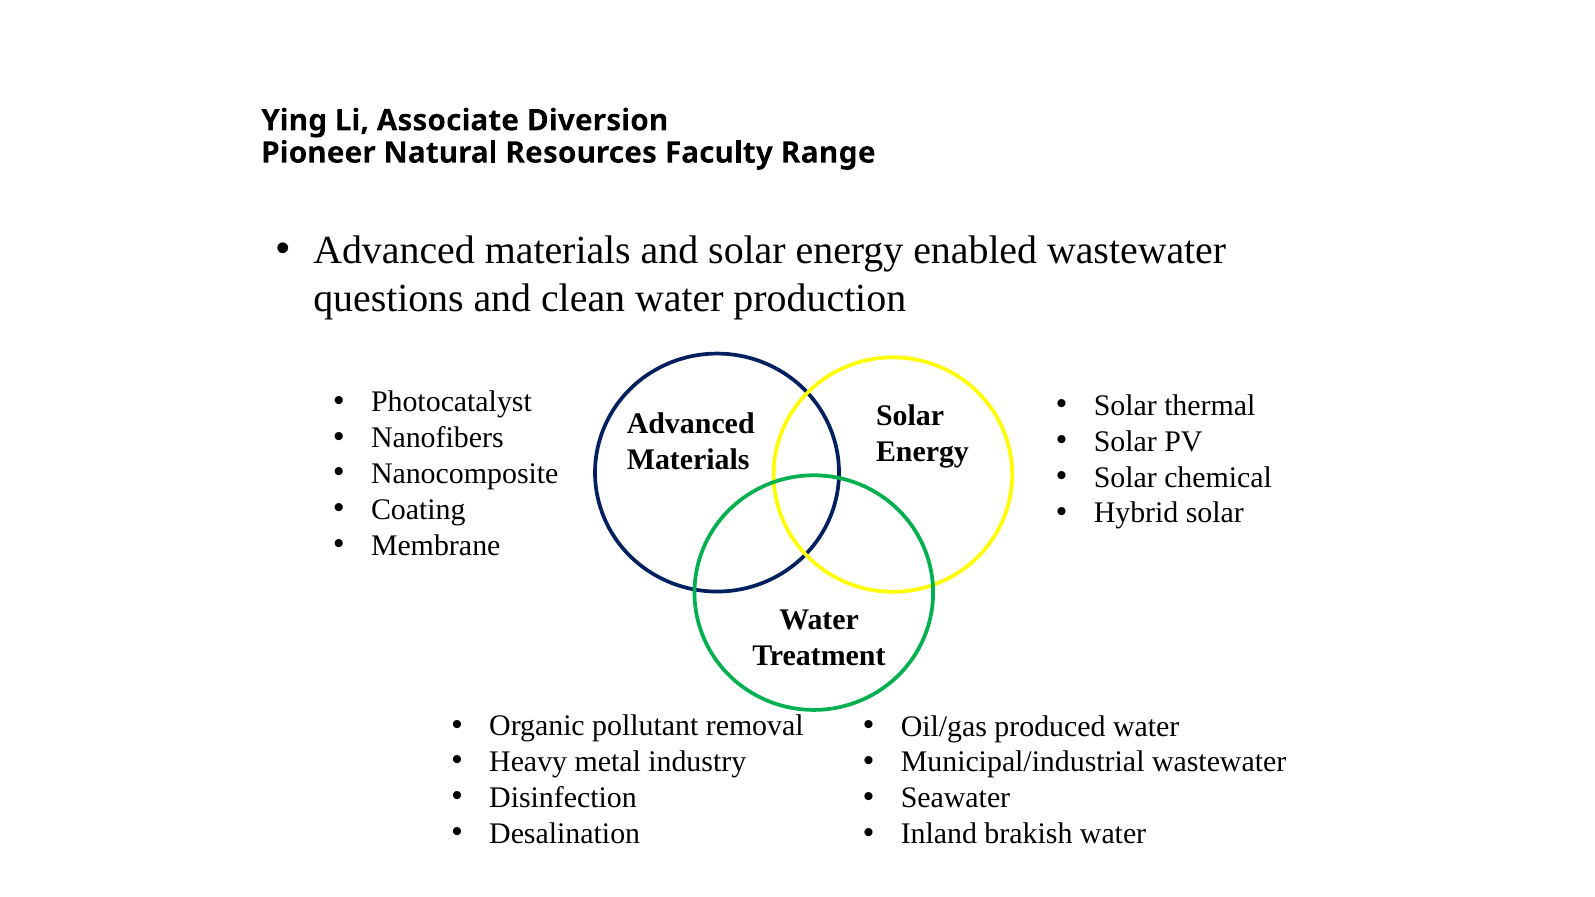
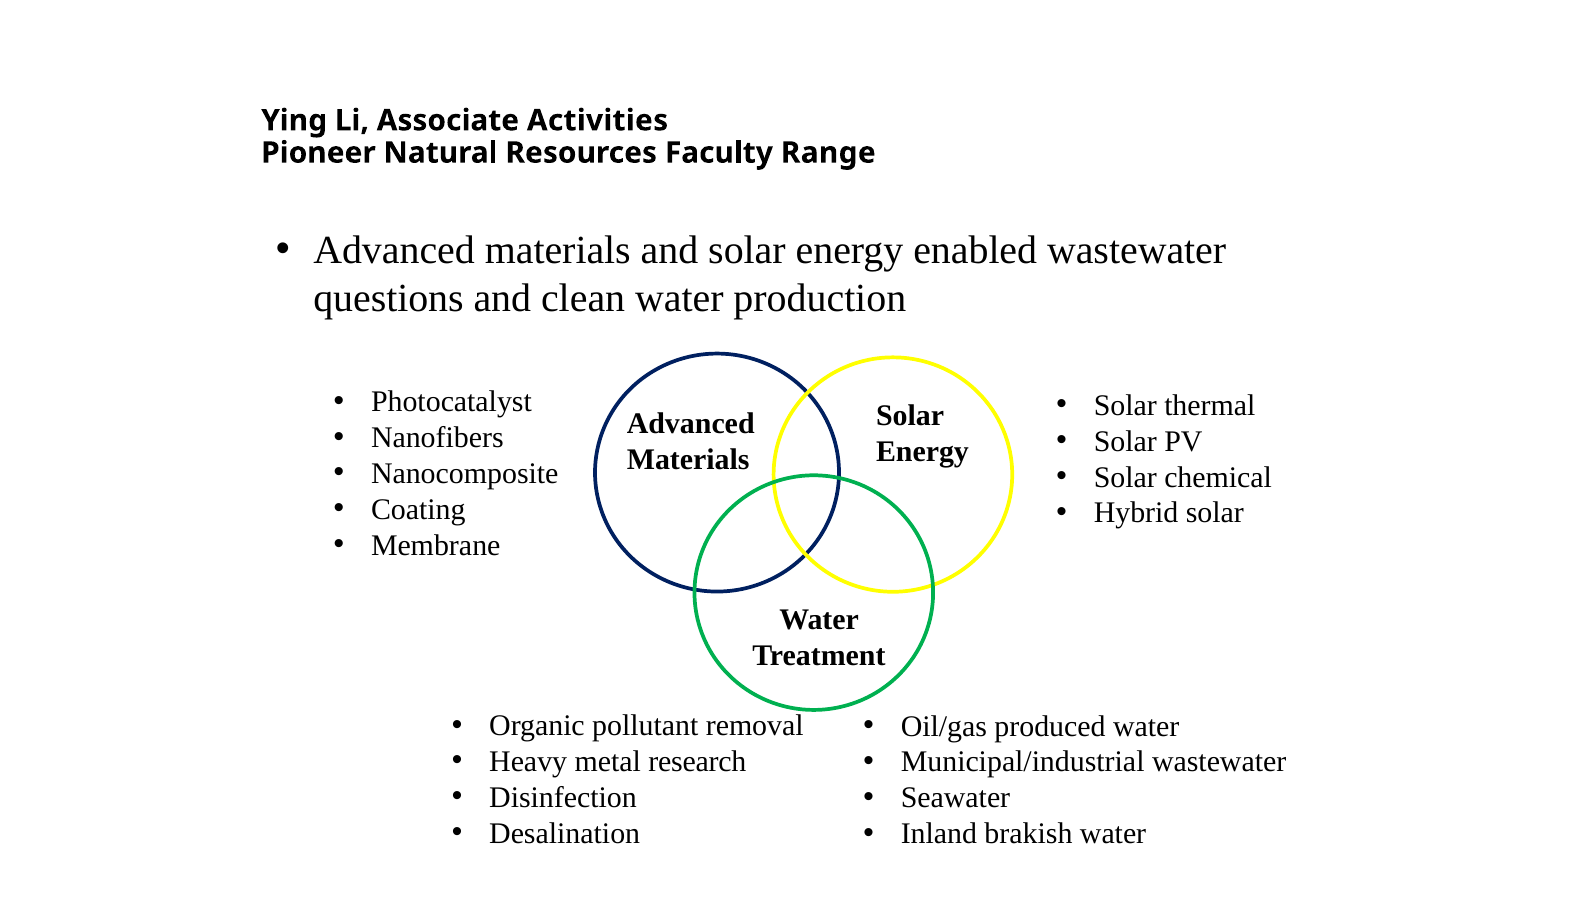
Diversion: Diversion -> Activities
industry: industry -> research
